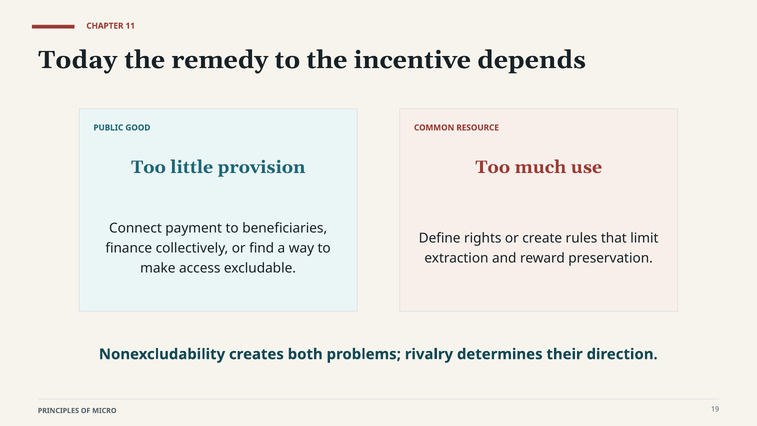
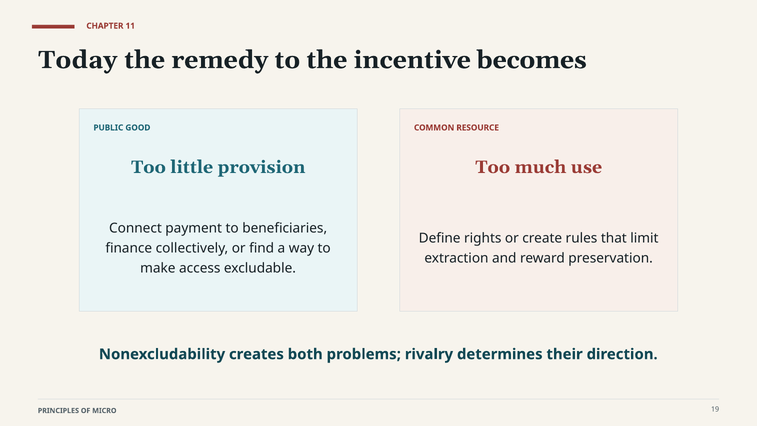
depends: depends -> becomes
